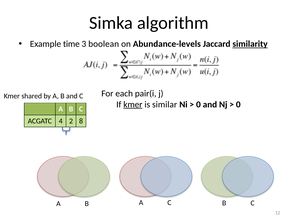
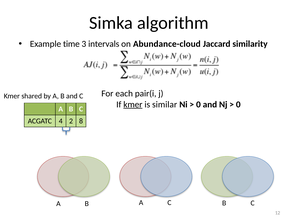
boolean: boolean -> intervals
Abundance-levels: Abundance-levels -> Abundance-cloud
similarity underline: present -> none
